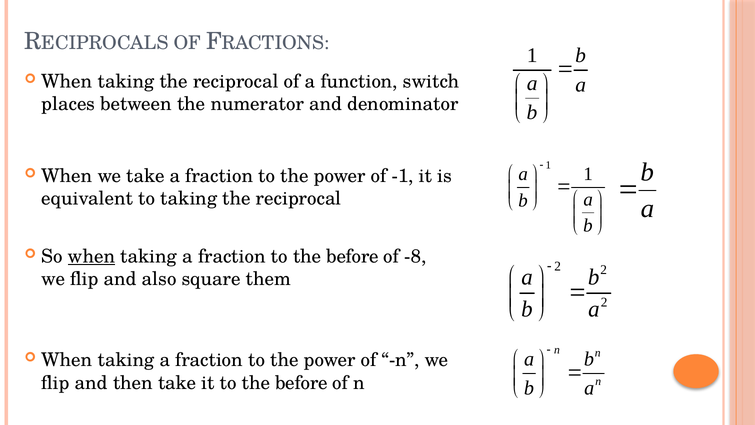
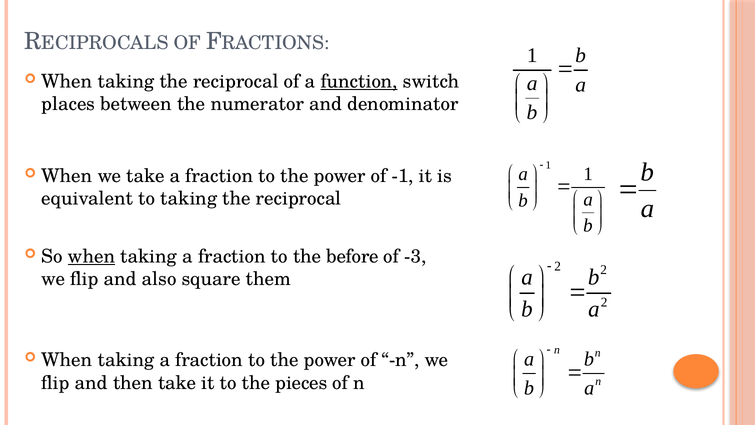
function underline: none -> present
-8: -8 -> -3
it to the before: before -> pieces
